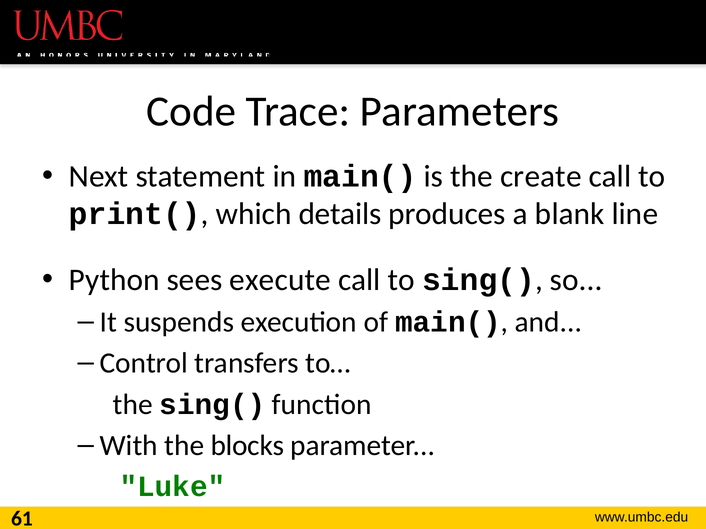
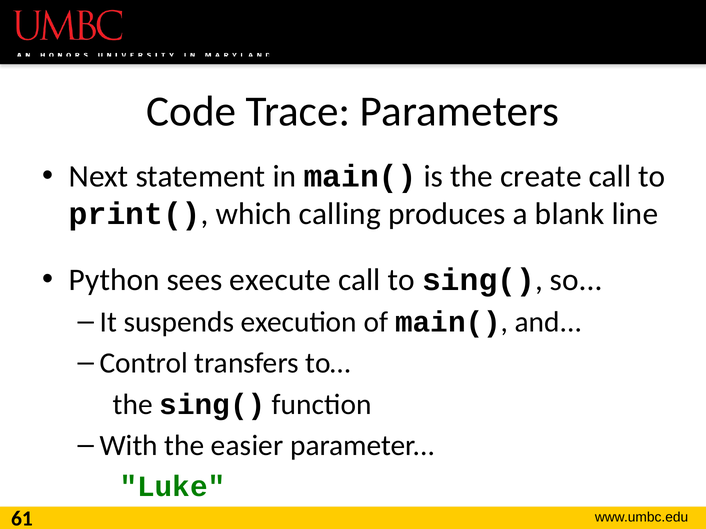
details: details -> calling
blocks: blocks -> easier
